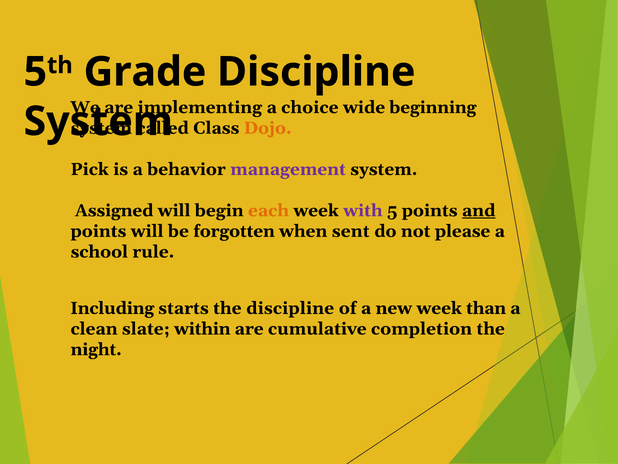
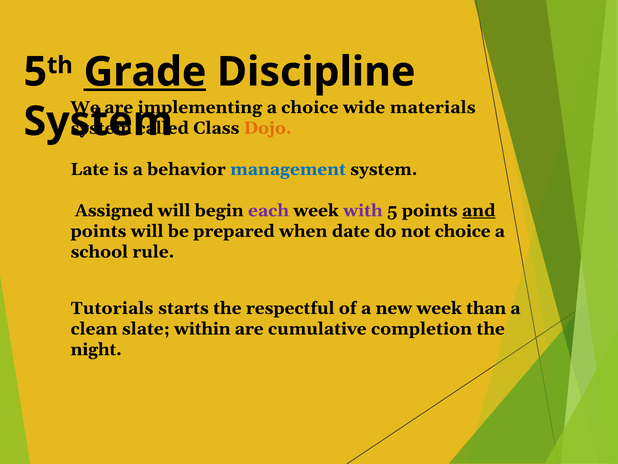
Grade underline: none -> present
beginning: beginning -> materials
Pick: Pick -> Late
management colour: purple -> blue
each colour: orange -> purple
forgotten: forgotten -> prepared
sent: sent -> date
not please: please -> choice
Including: Including -> Tutorials
the discipline: discipline -> respectful
